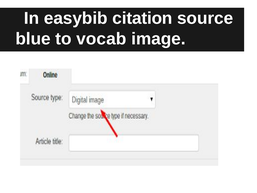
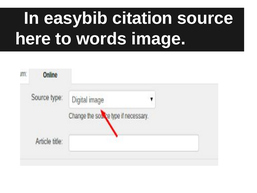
blue: blue -> here
vocab: vocab -> words
